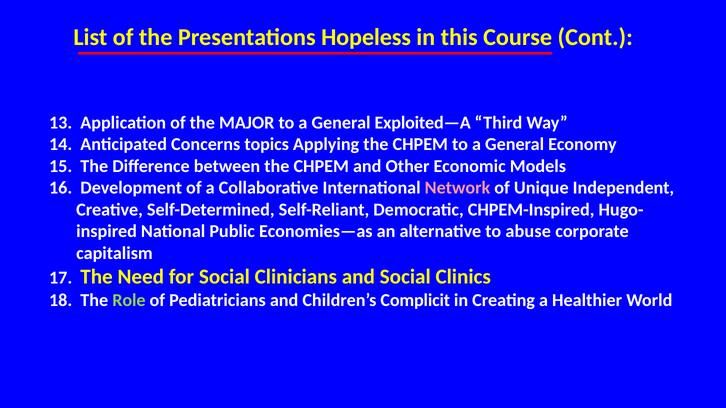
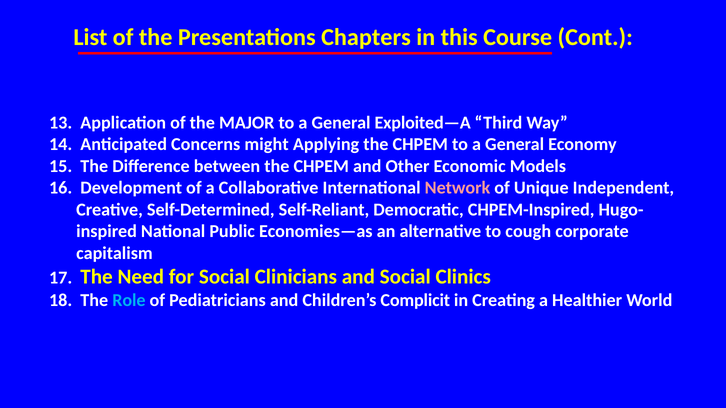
Hopeless: Hopeless -> Chapters
topics: topics -> might
abuse: abuse -> cough
Role colour: light green -> light blue
